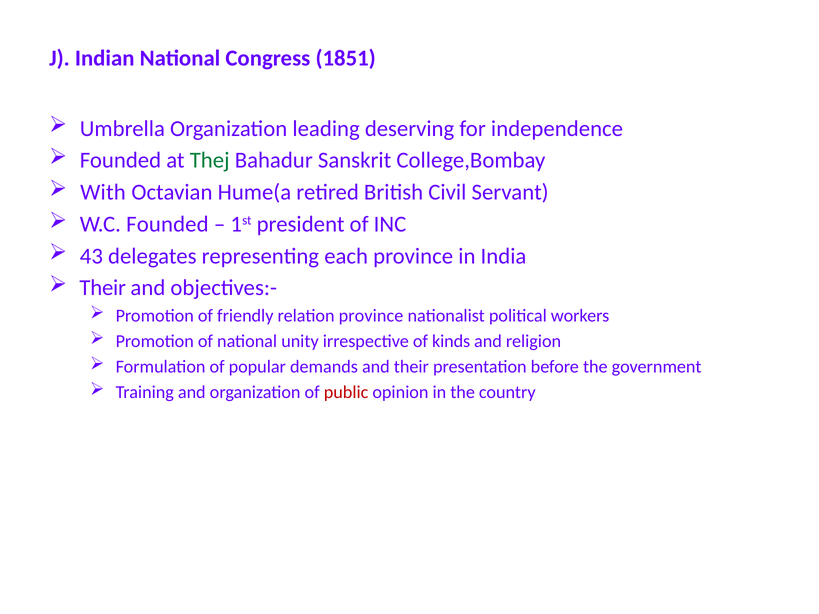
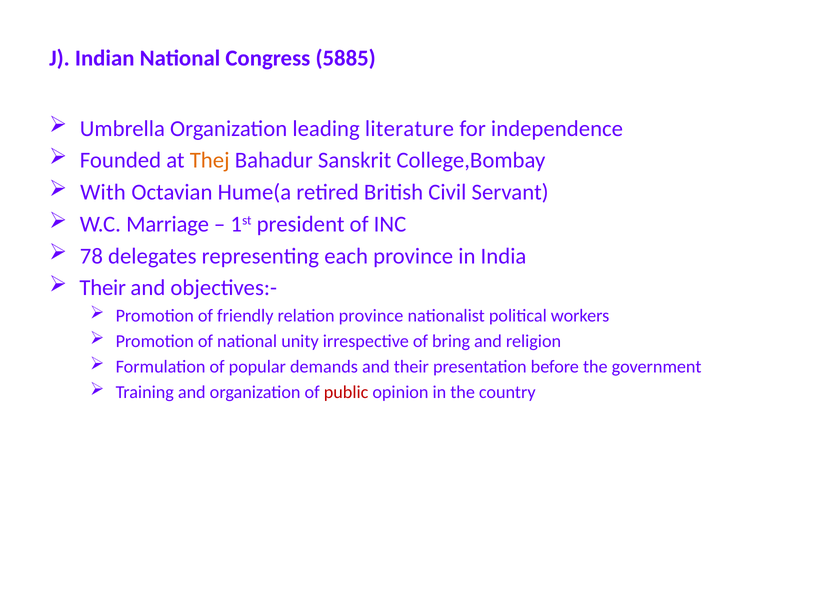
1851: 1851 -> 5885
deserving: deserving -> literature
Thej colour: green -> orange
W.C Founded: Founded -> Marriage
43: 43 -> 78
kinds: kinds -> bring
